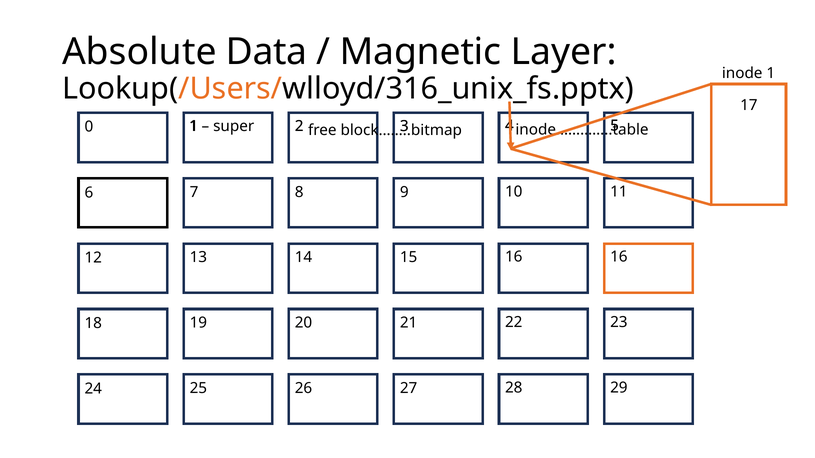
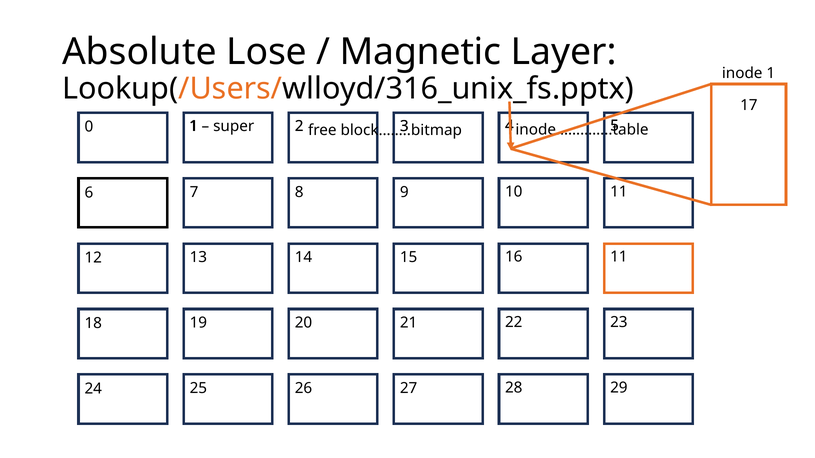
Data: Data -> Lose
16 16: 16 -> 11
